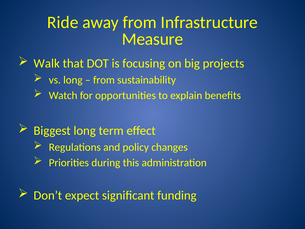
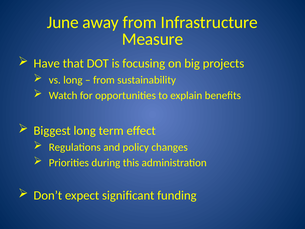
Ride: Ride -> June
Walk: Walk -> Have
